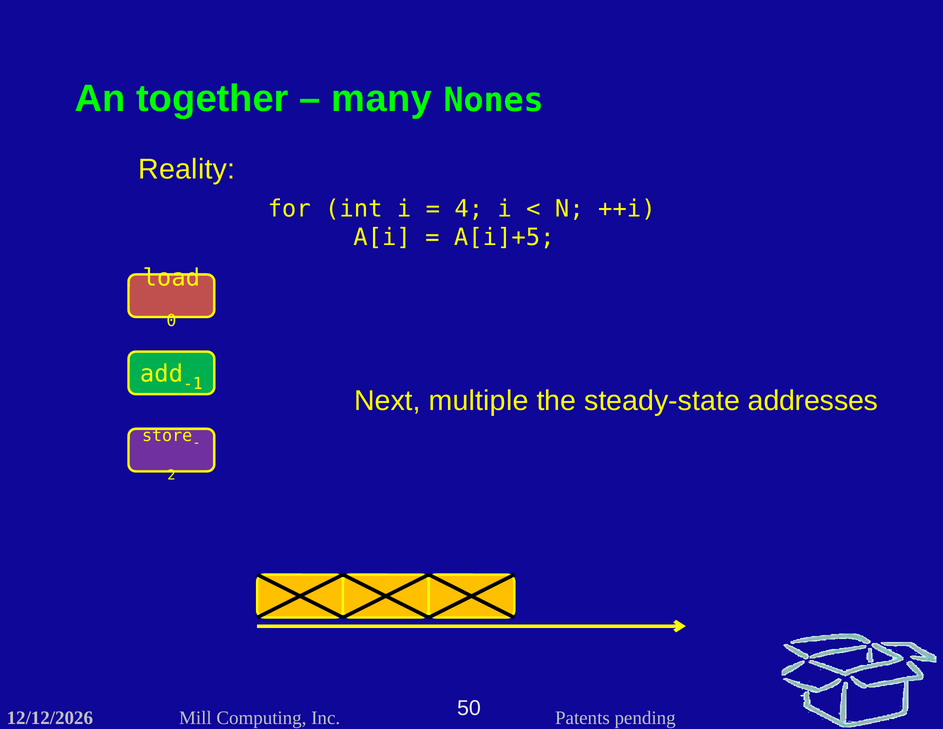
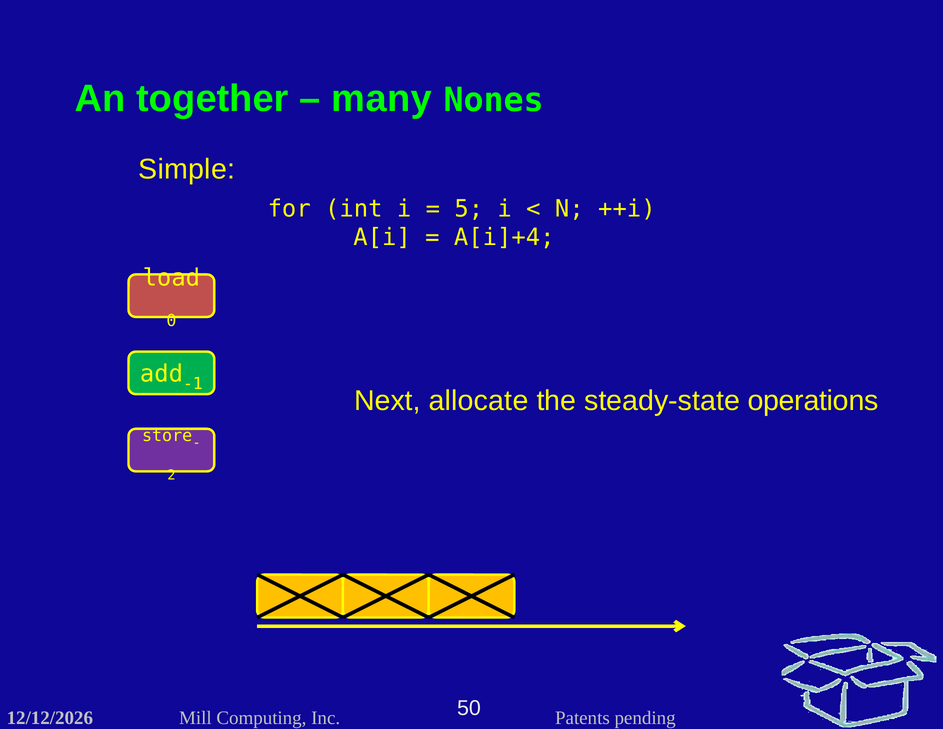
Reality: Reality -> Simple
4: 4 -> 5
A[i]+5: A[i]+5 -> A[i]+4
multiple: multiple -> allocate
addresses: addresses -> operations
